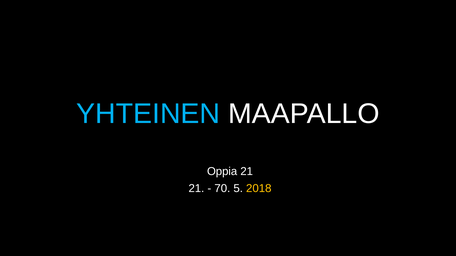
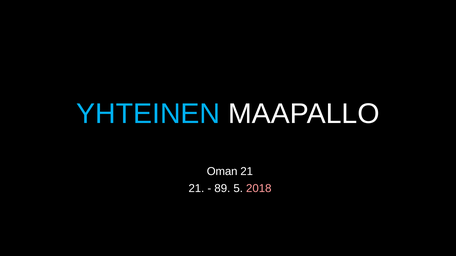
Oppia: Oppia -> Oman
70: 70 -> 89
2018 colour: yellow -> pink
